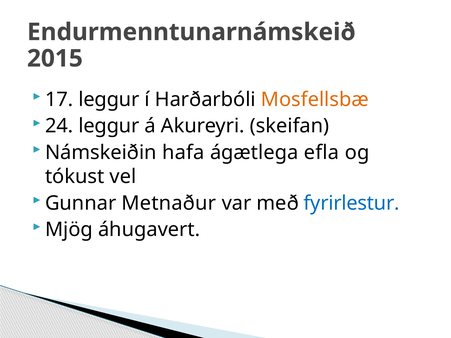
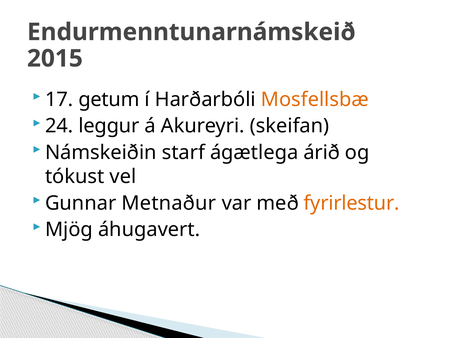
17 leggur: leggur -> getum
hafa: hafa -> starf
efla: efla -> árið
fyrirlestur colour: blue -> orange
